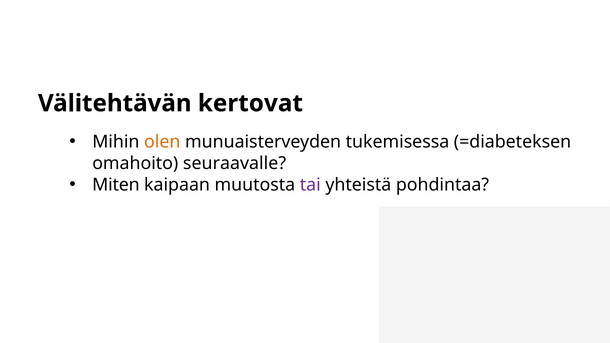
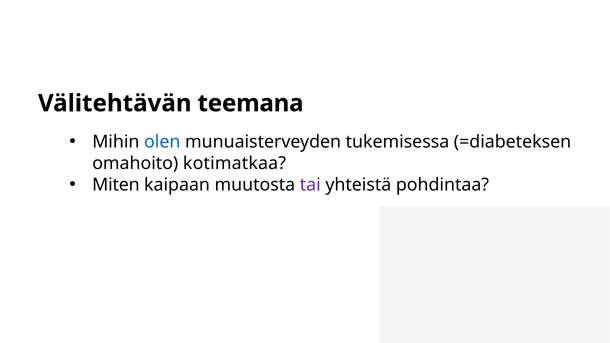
kertovat: kertovat -> teemana
olen colour: orange -> blue
seuraavalle: seuraavalle -> kotimatkaa
